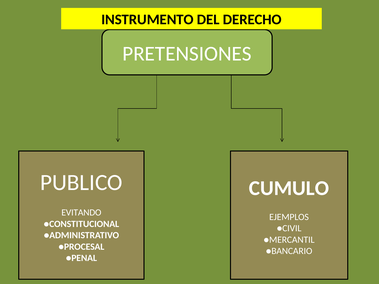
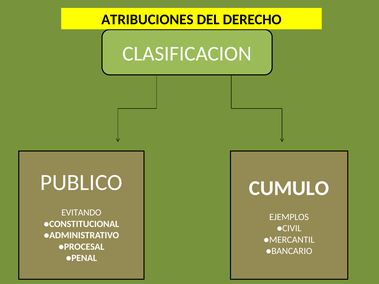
INSTRUMENTO: INSTRUMENTO -> ATRIBUCIONES
PRETENSIONES: PRETENSIONES -> CLASIFICACION
